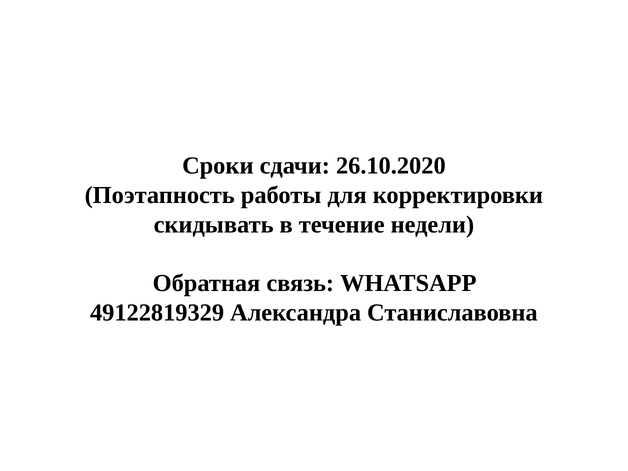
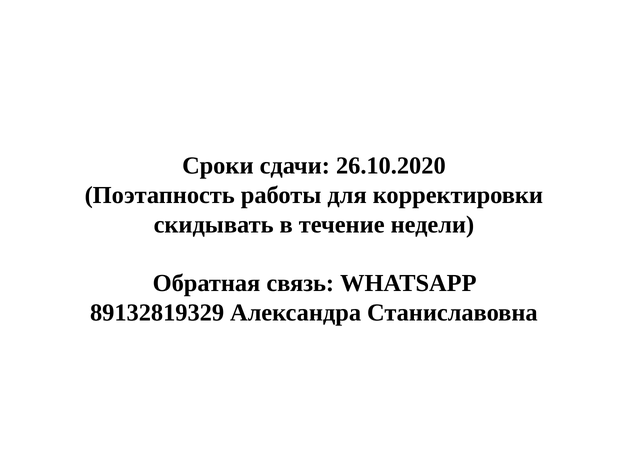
49122819329: 49122819329 -> 89132819329
